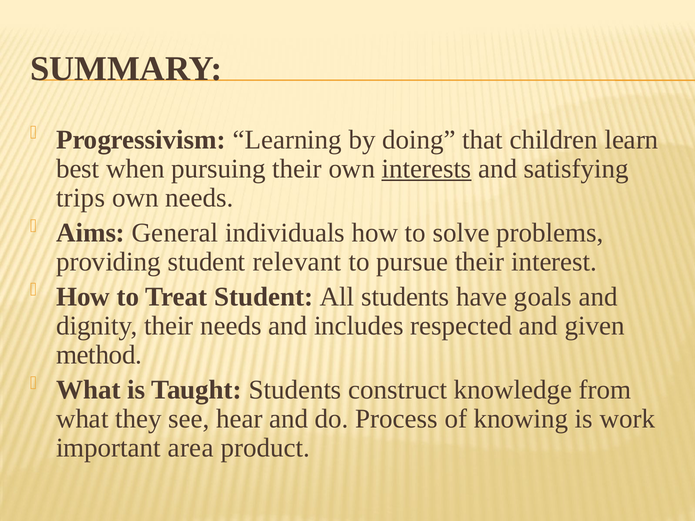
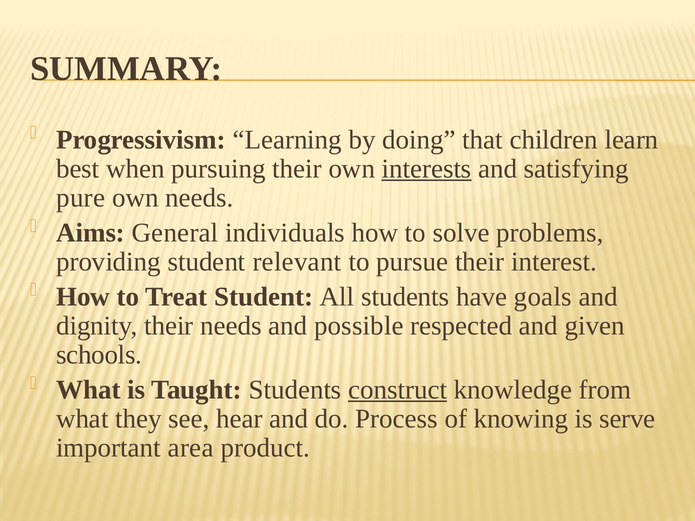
trips: trips -> pure
includes: includes -> possible
method: method -> schools
construct underline: none -> present
work: work -> serve
